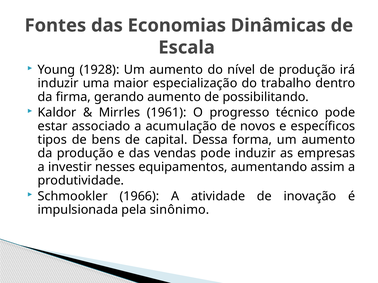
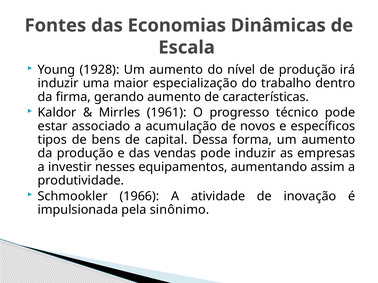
possibilitando: possibilitando -> características
